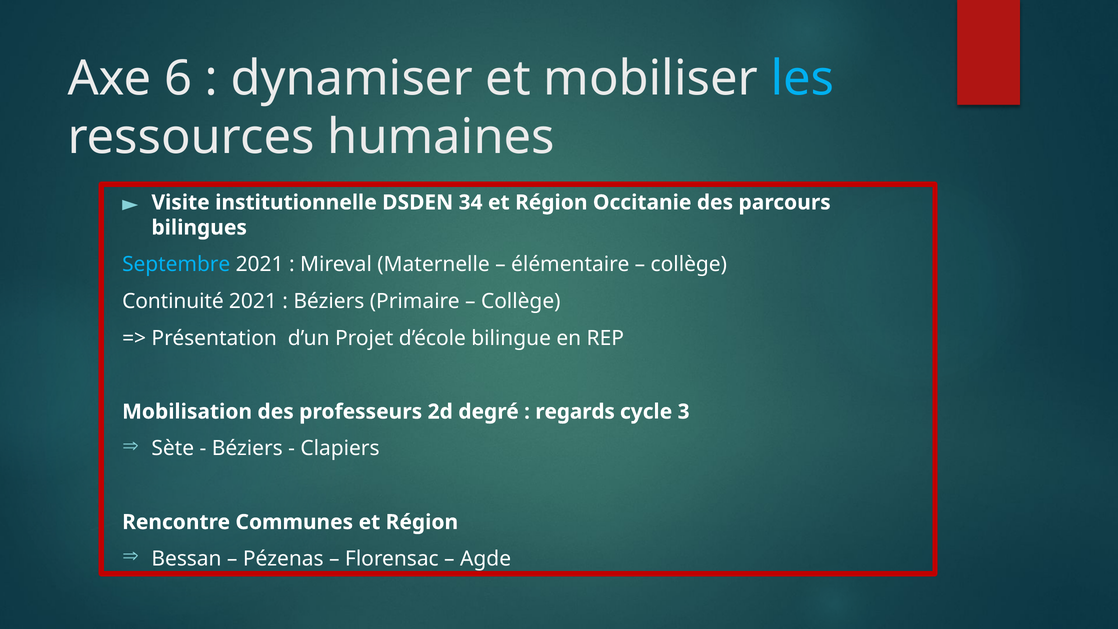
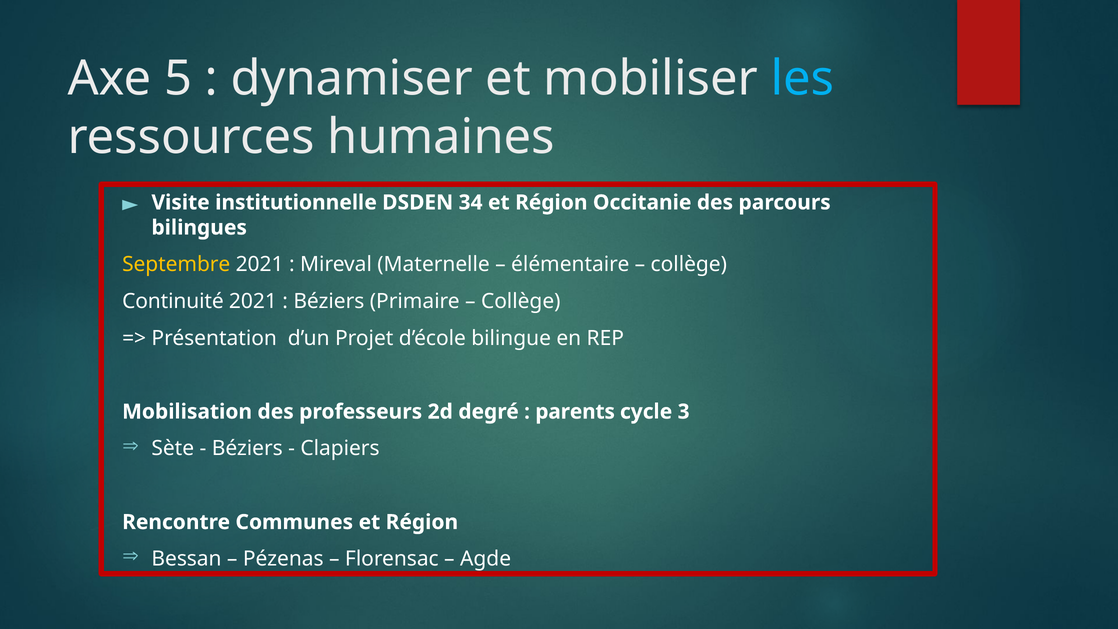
6: 6 -> 5
Septembre colour: light blue -> yellow
regards: regards -> parents
